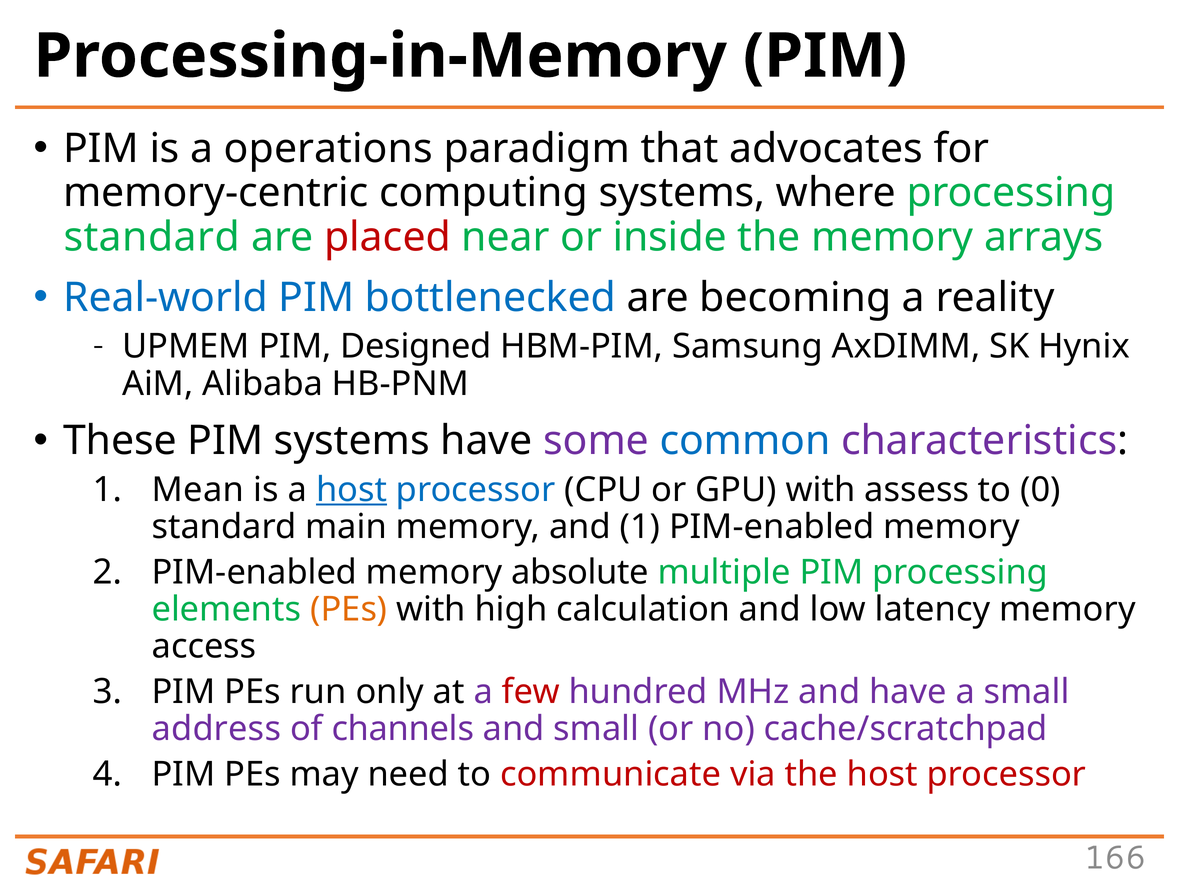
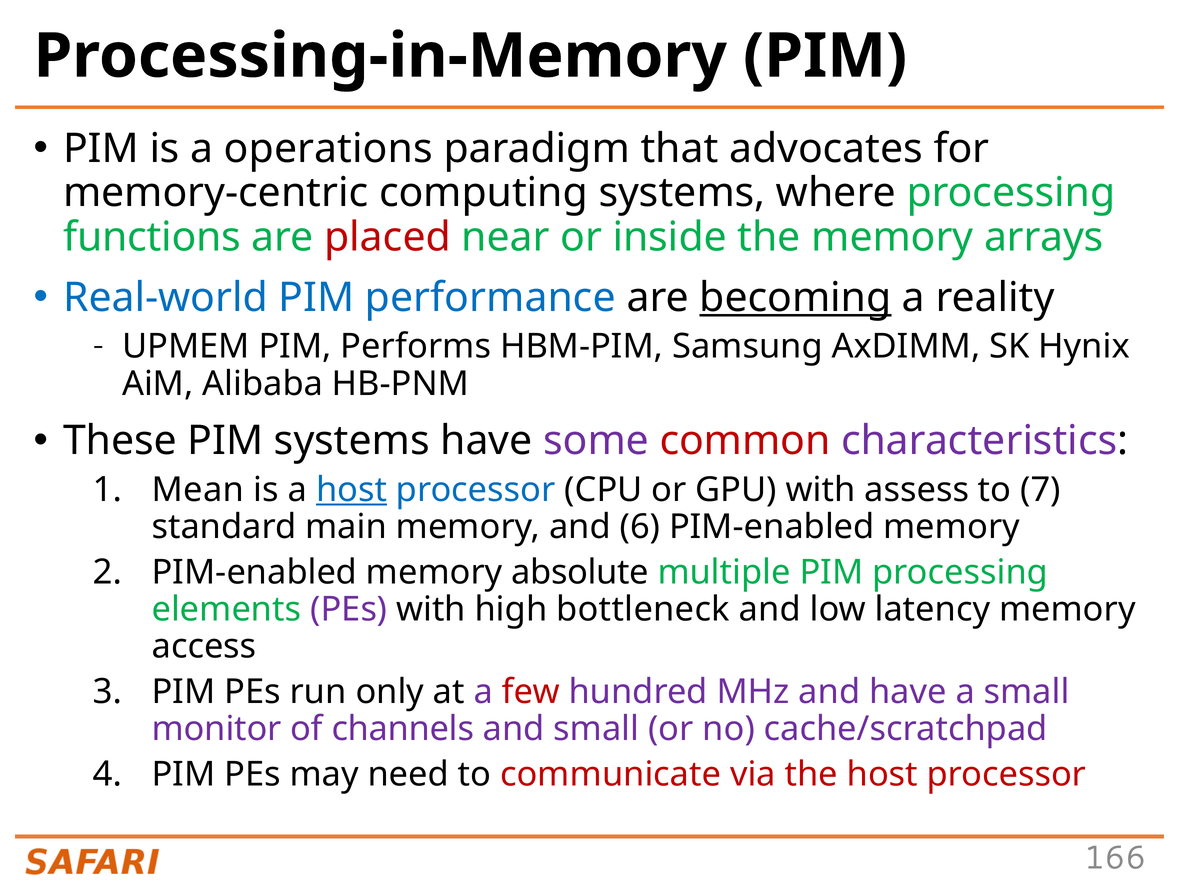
standard at (152, 237): standard -> functions
bottlenecked: bottlenecked -> performance
becoming underline: none -> present
Designed: Designed -> Performs
common colour: blue -> red
0: 0 -> 7
and 1: 1 -> 6
PEs at (349, 610) colour: orange -> purple
calculation: calculation -> bottleneck
address: address -> monitor
